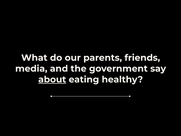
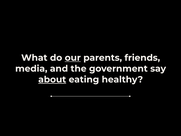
our underline: none -> present
